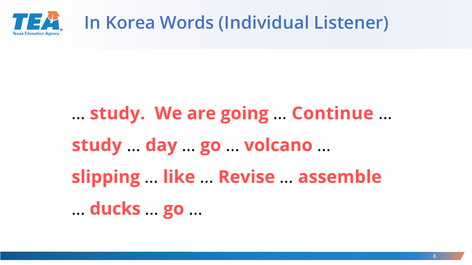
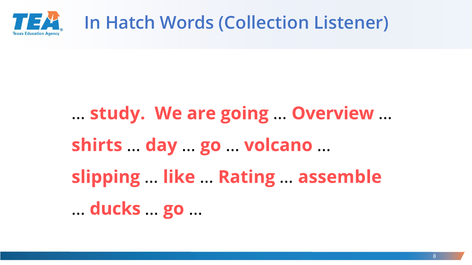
Korea: Korea -> Hatch
Individual: Individual -> Collection
Continue: Continue -> Overview
study at (97, 146): study -> shirts
Revise: Revise -> Rating
